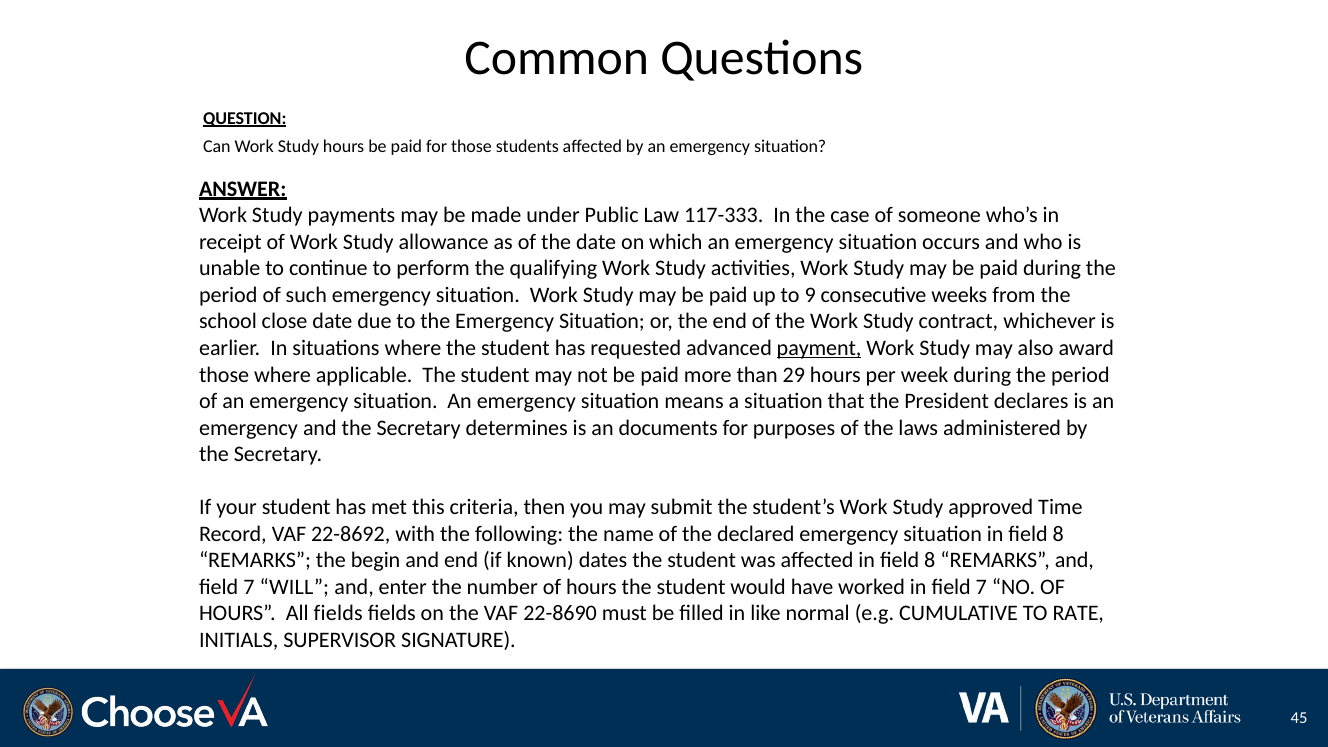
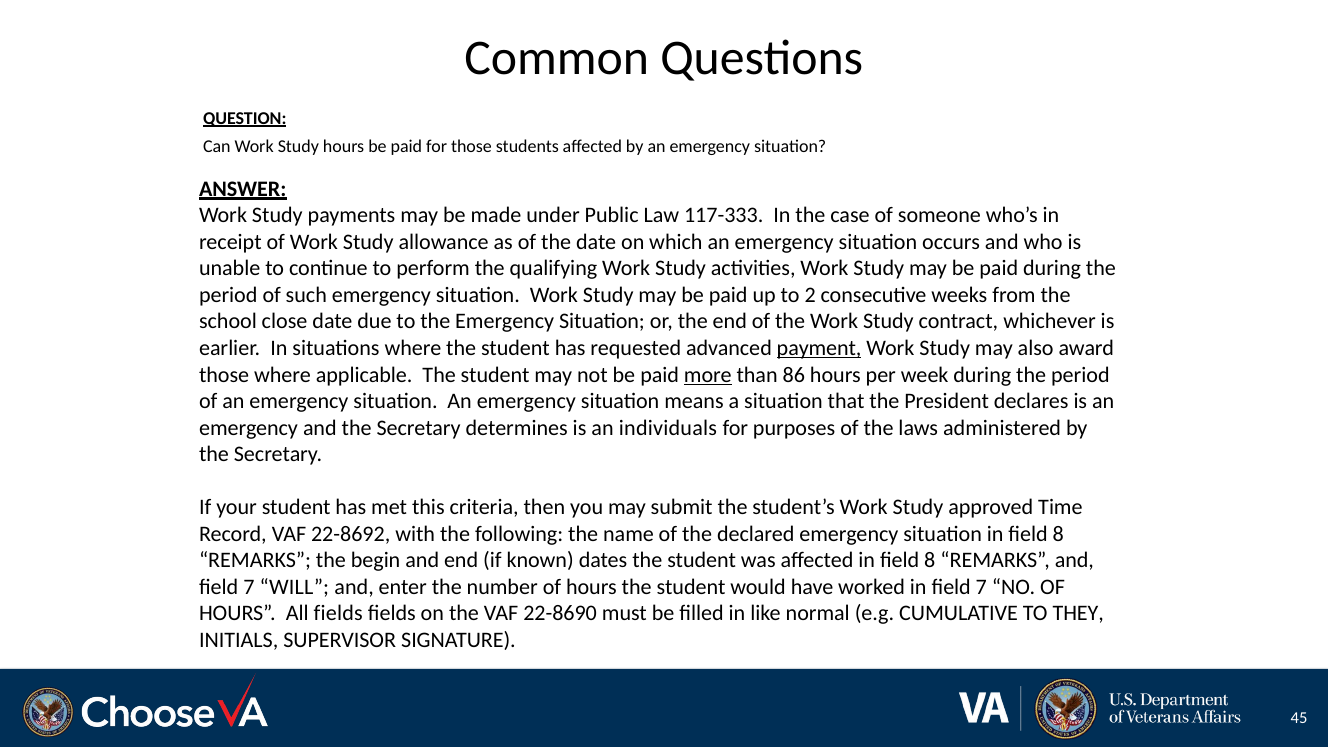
9: 9 -> 2
more underline: none -> present
29: 29 -> 86
documents: documents -> individuals
RATE: RATE -> THEY
